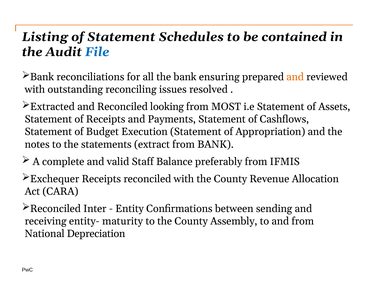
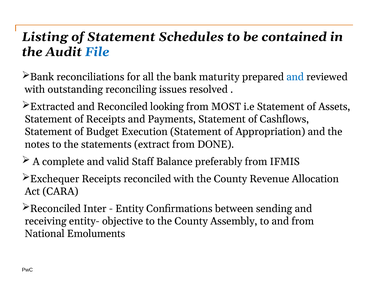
ensuring: ensuring -> maturity
and at (295, 77) colour: orange -> blue
from BANK: BANK -> DONE
maturity: maturity -> objective
Depreciation: Depreciation -> Emoluments
